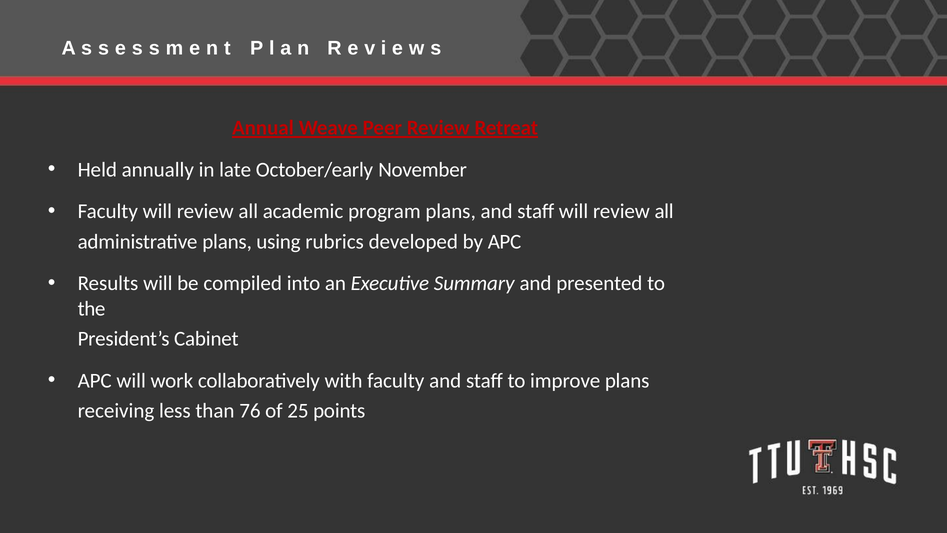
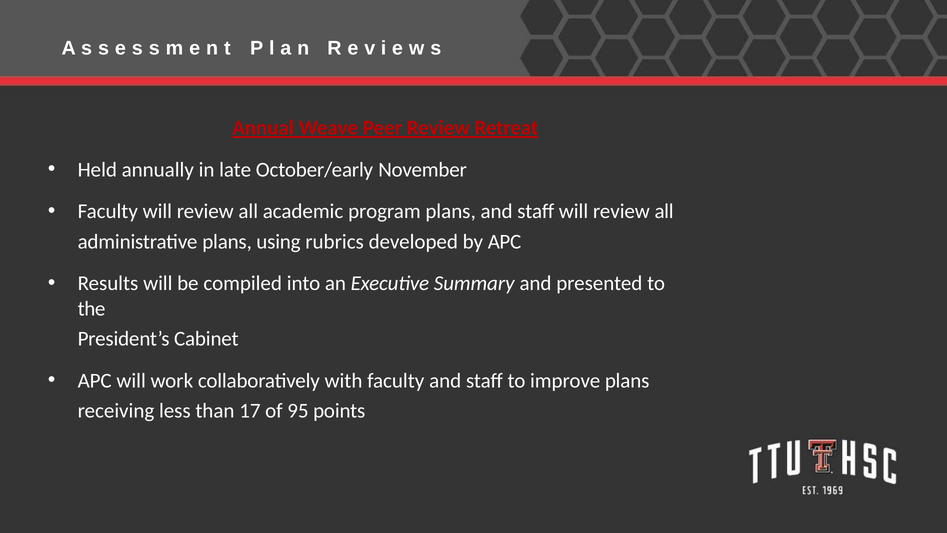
76: 76 -> 17
25: 25 -> 95
